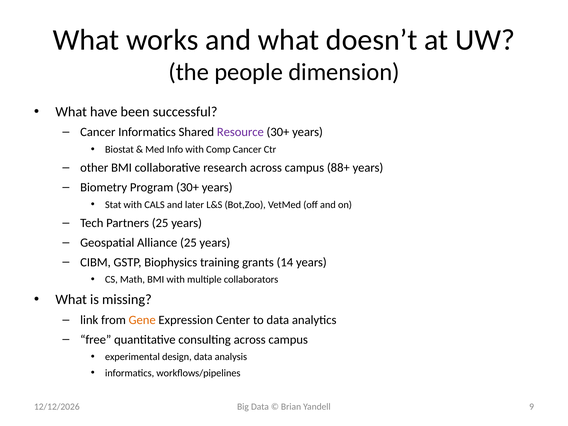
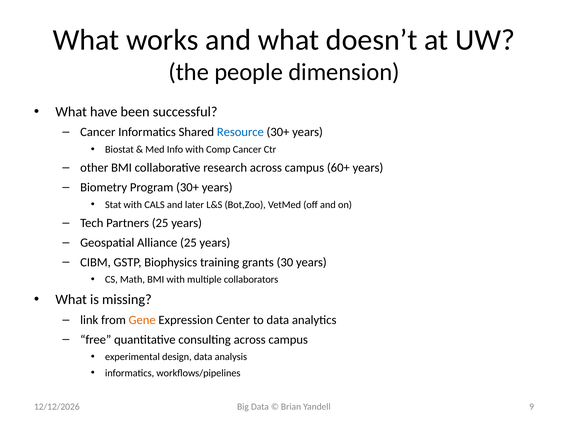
Resource colour: purple -> blue
88+: 88+ -> 60+
14: 14 -> 30
